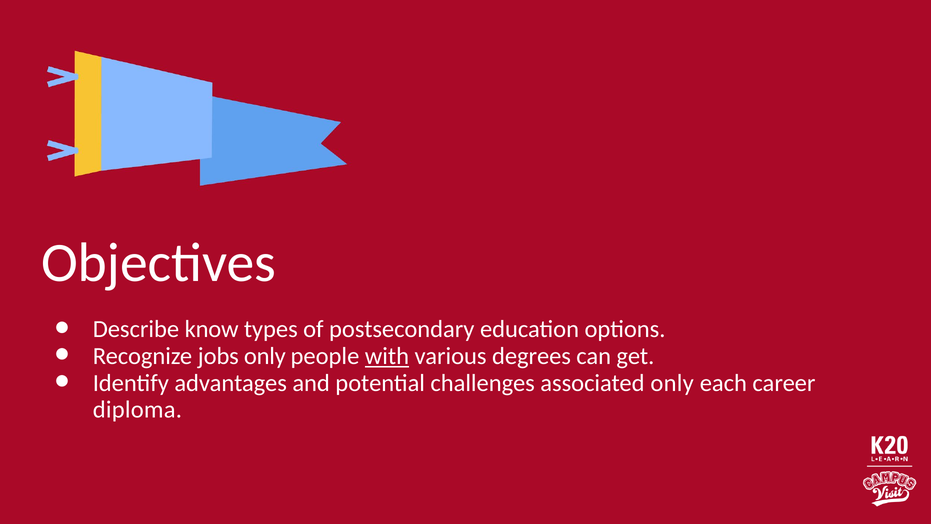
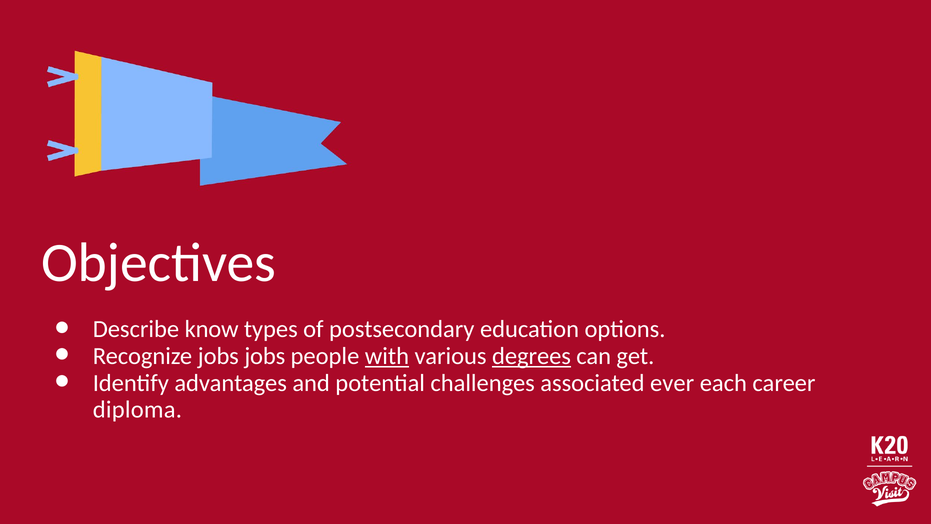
jobs only: only -> jobs
degrees underline: none -> present
associated only: only -> ever
